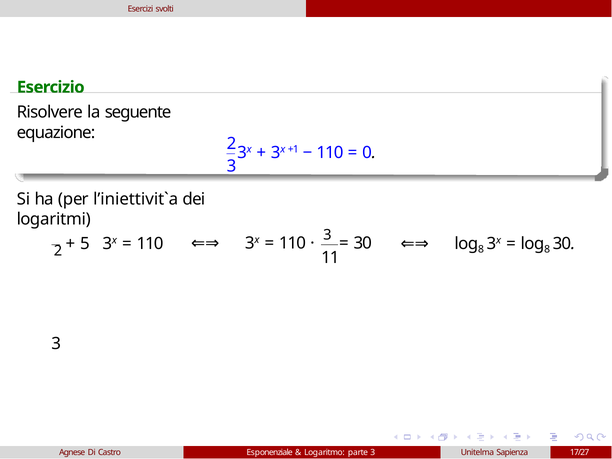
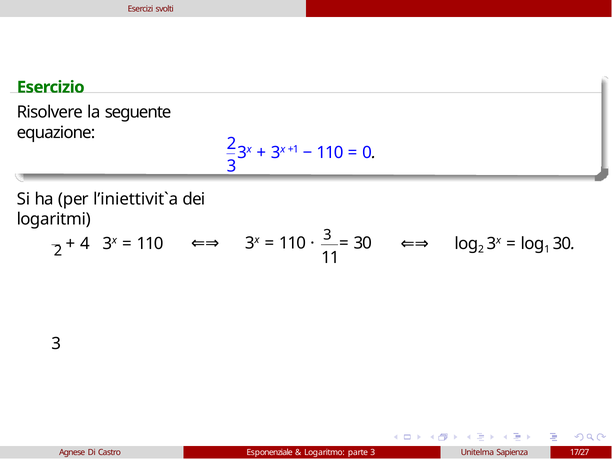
8 at (481, 249): 8 -> 2
8 at (547, 249): 8 -> 1
5: 5 -> 4
